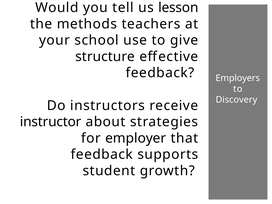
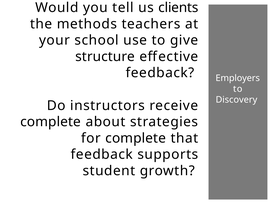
lesson: lesson -> clients
instructor at (51, 122): instructor -> complete
for employer: employer -> complete
